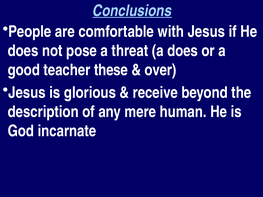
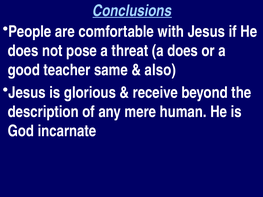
these: these -> same
over: over -> also
